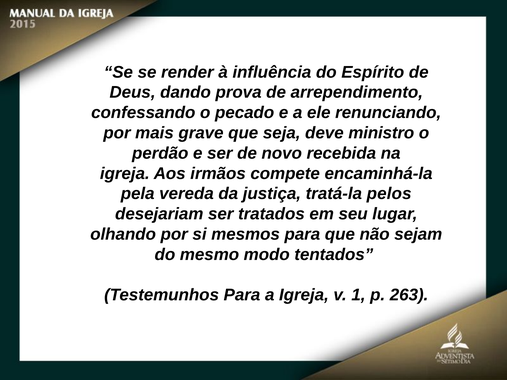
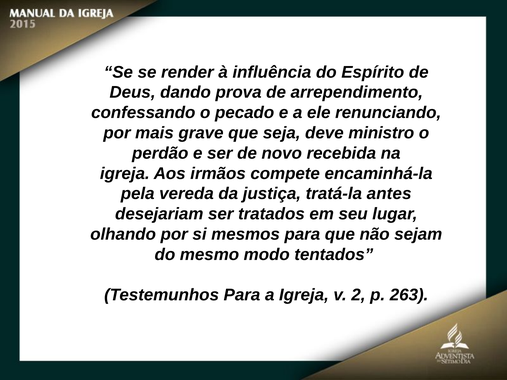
pelos: pelos -> antes
1: 1 -> 2
